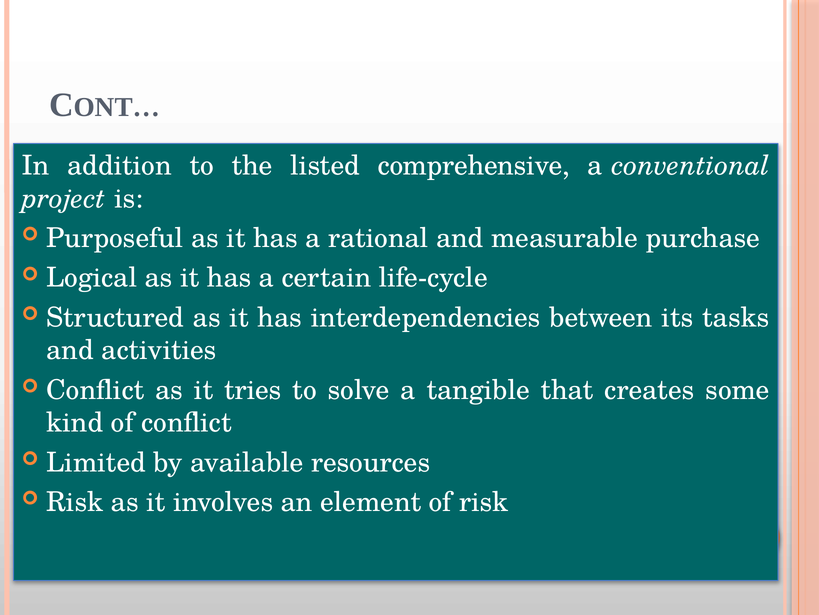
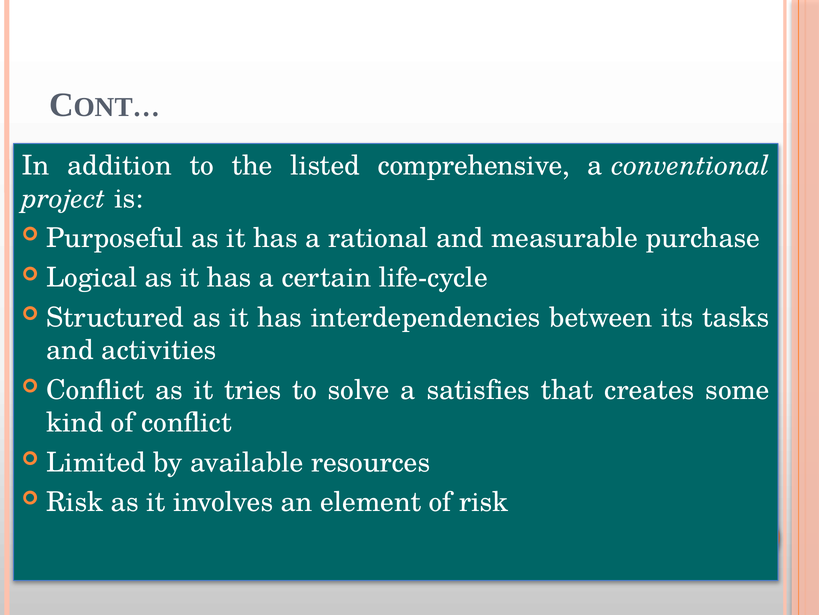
tangible: tangible -> satisfies
